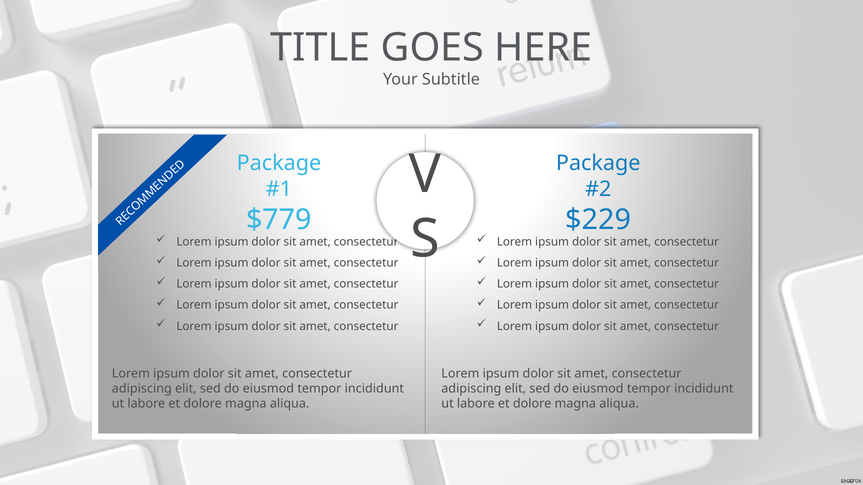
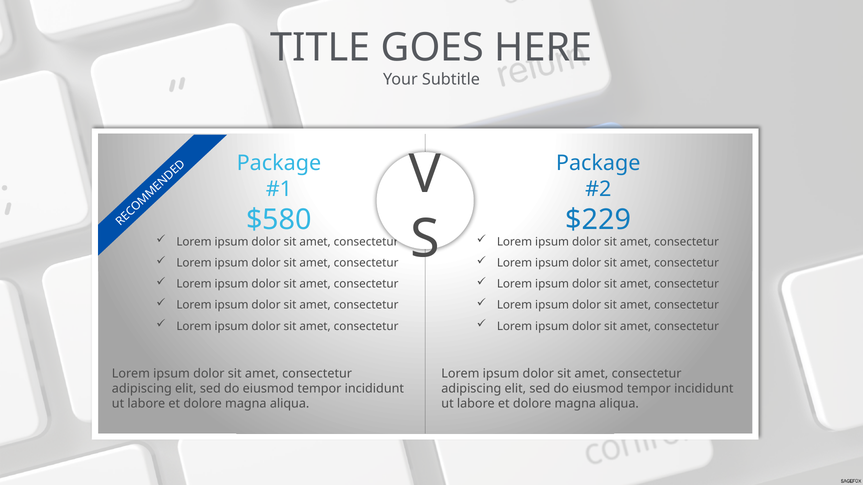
$779: $779 -> $580
